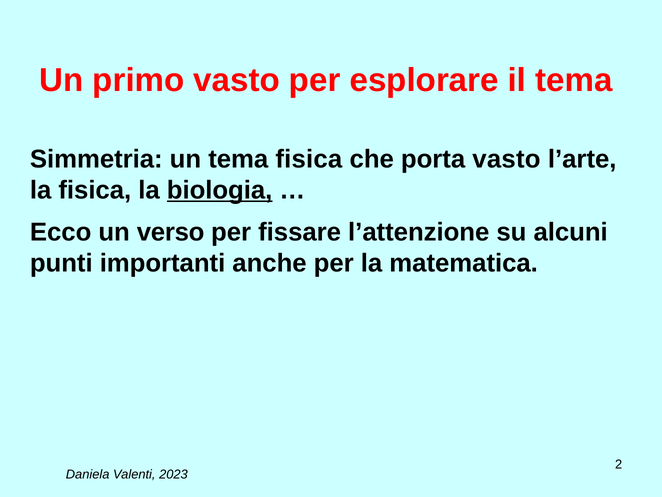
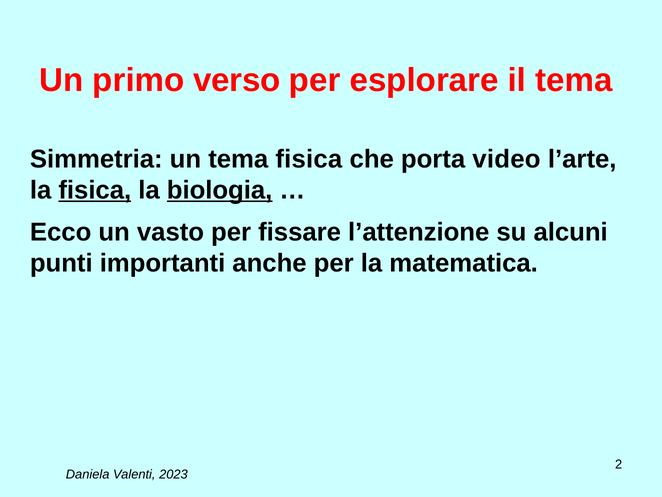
primo vasto: vasto -> verso
porta vasto: vasto -> video
fisica at (95, 190) underline: none -> present
verso: verso -> vasto
